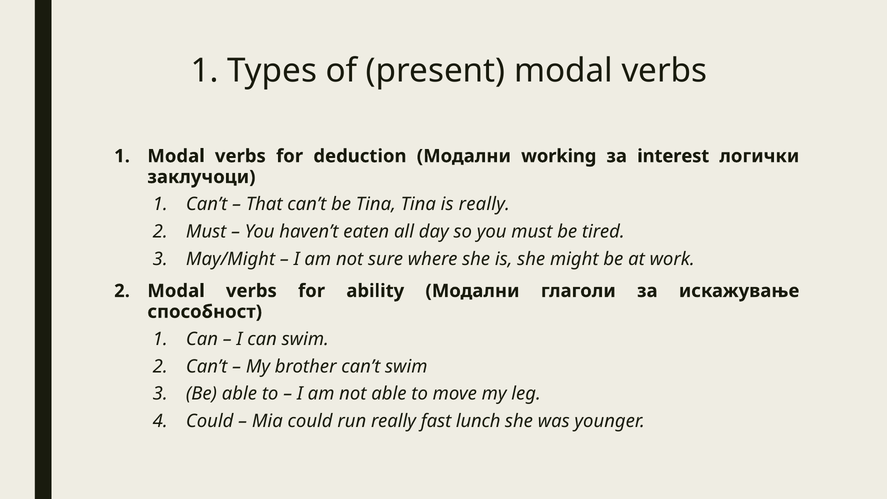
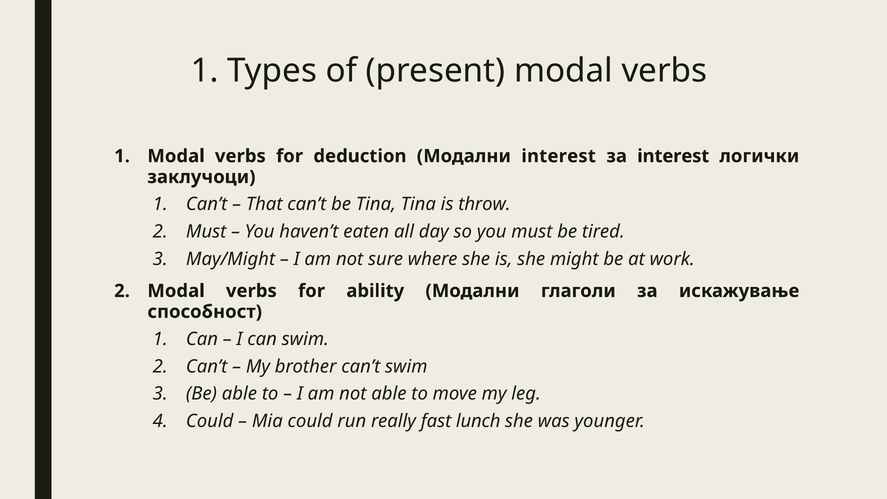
Модални working: working -> interest
is really: really -> throw
